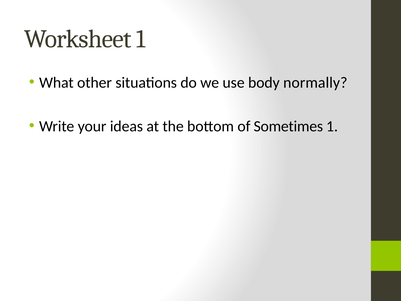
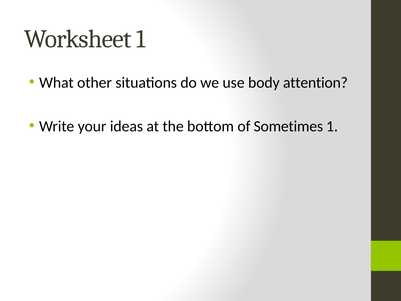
normally: normally -> attention
